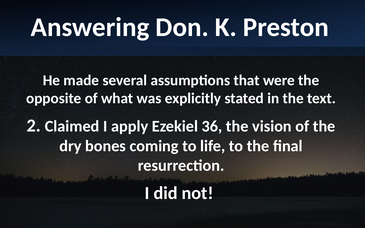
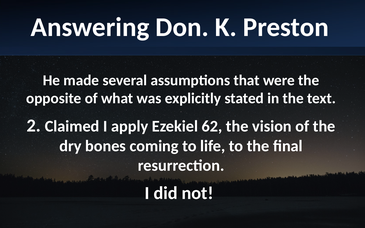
36: 36 -> 62
